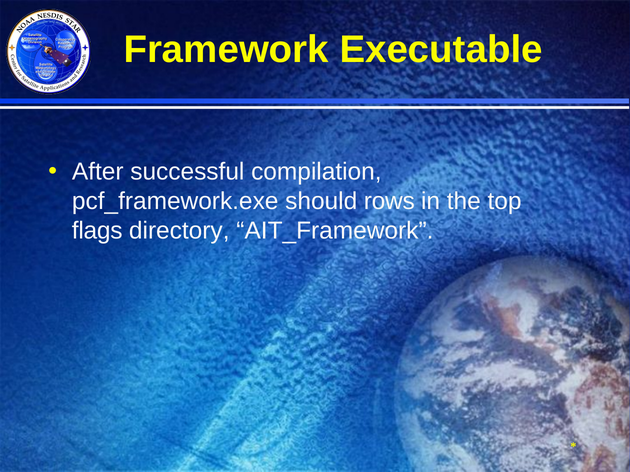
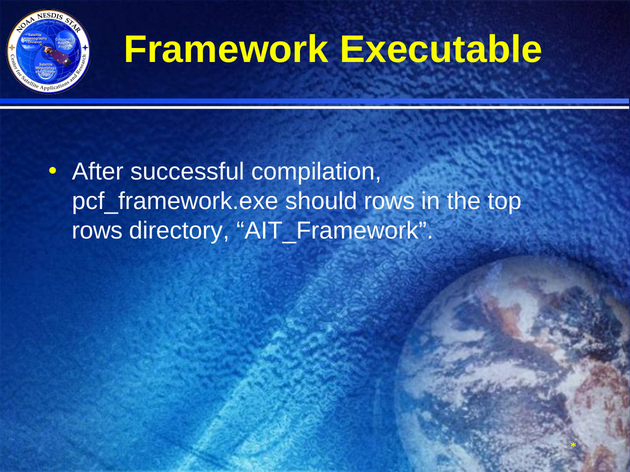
flags at (97, 231): flags -> rows
